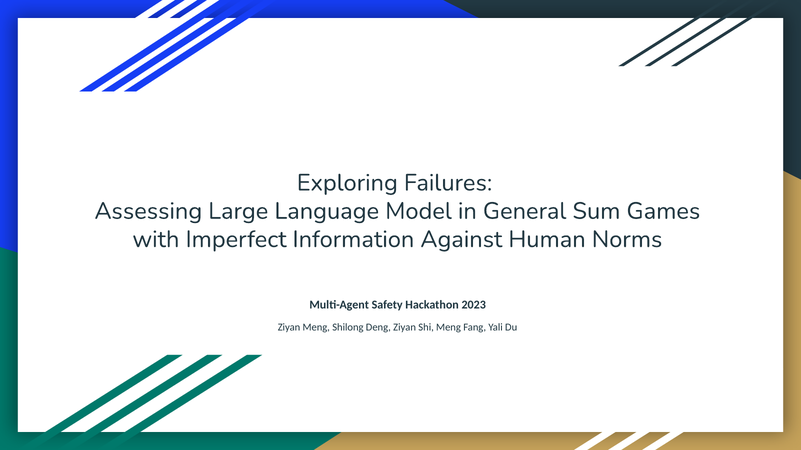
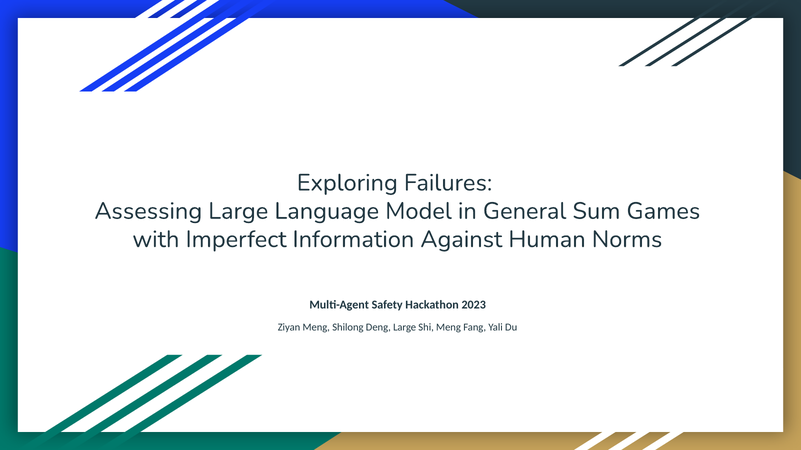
Deng Ziyan: Ziyan -> Large
